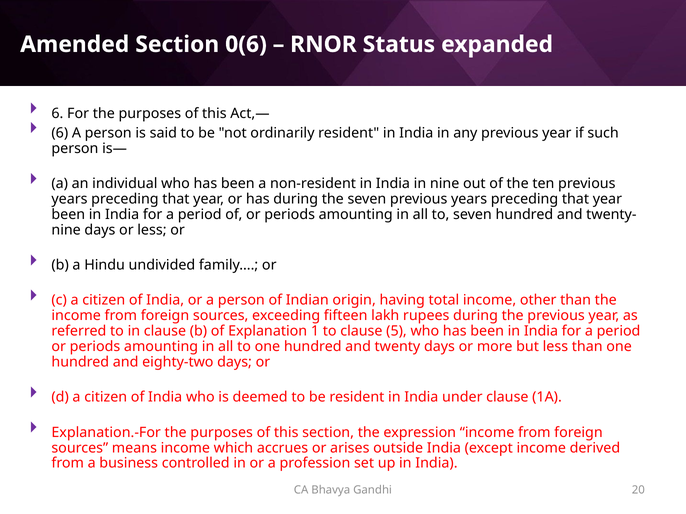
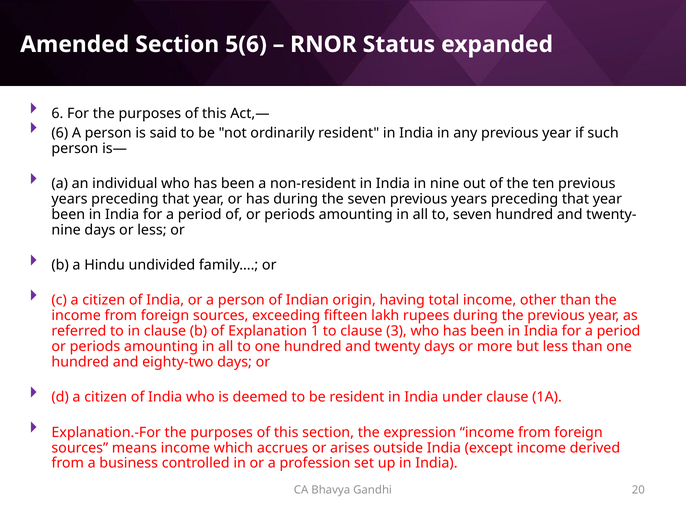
0(6: 0(6 -> 5(6
5: 5 -> 3
